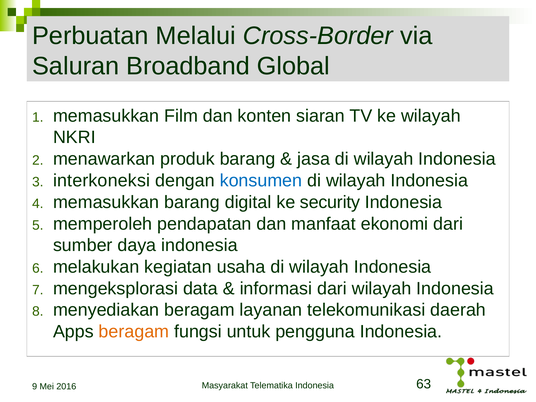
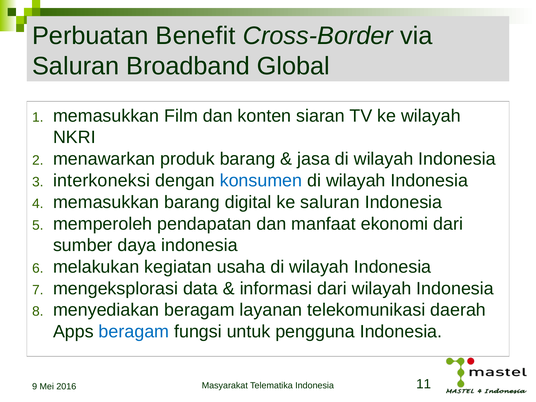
Melalui: Melalui -> Benefit
ke security: security -> saluran
beragam at (134, 331) colour: orange -> blue
63: 63 -> 11
